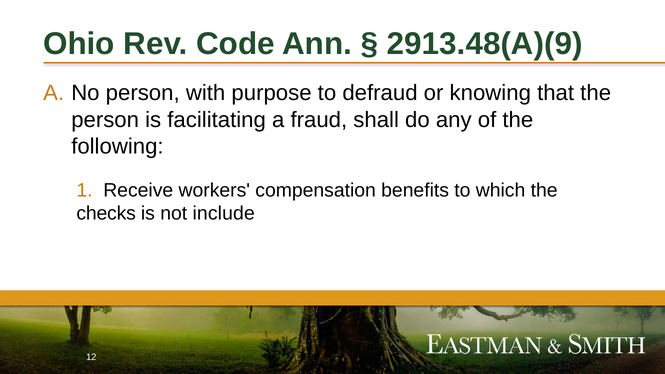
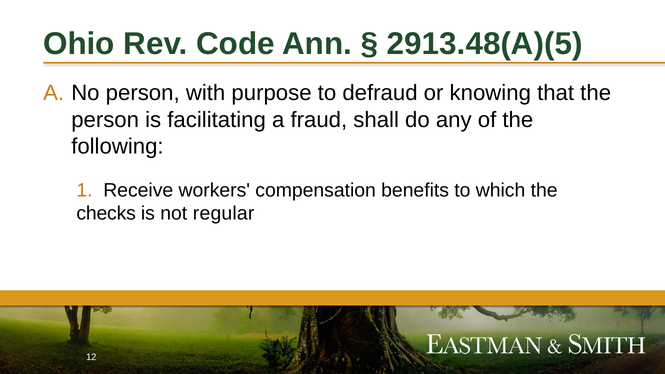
2913.48(A)(9: 2913.48(A)(9 -> 2913.48(A)(5
include: include -> regular
